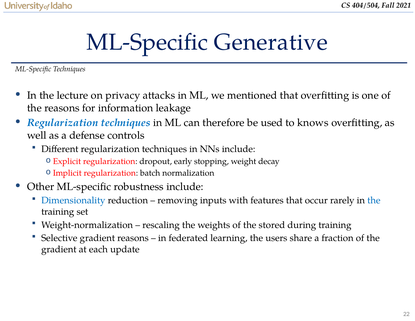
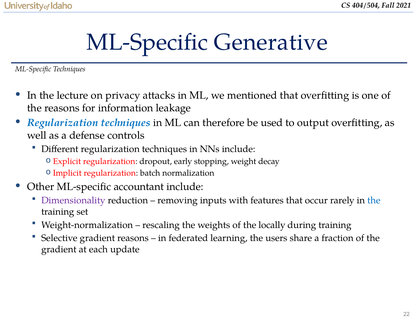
knows: knows -> output
robustness: robustness -> accountant
Dimensionality colour: blue -> purple
stored: stored -> locally
